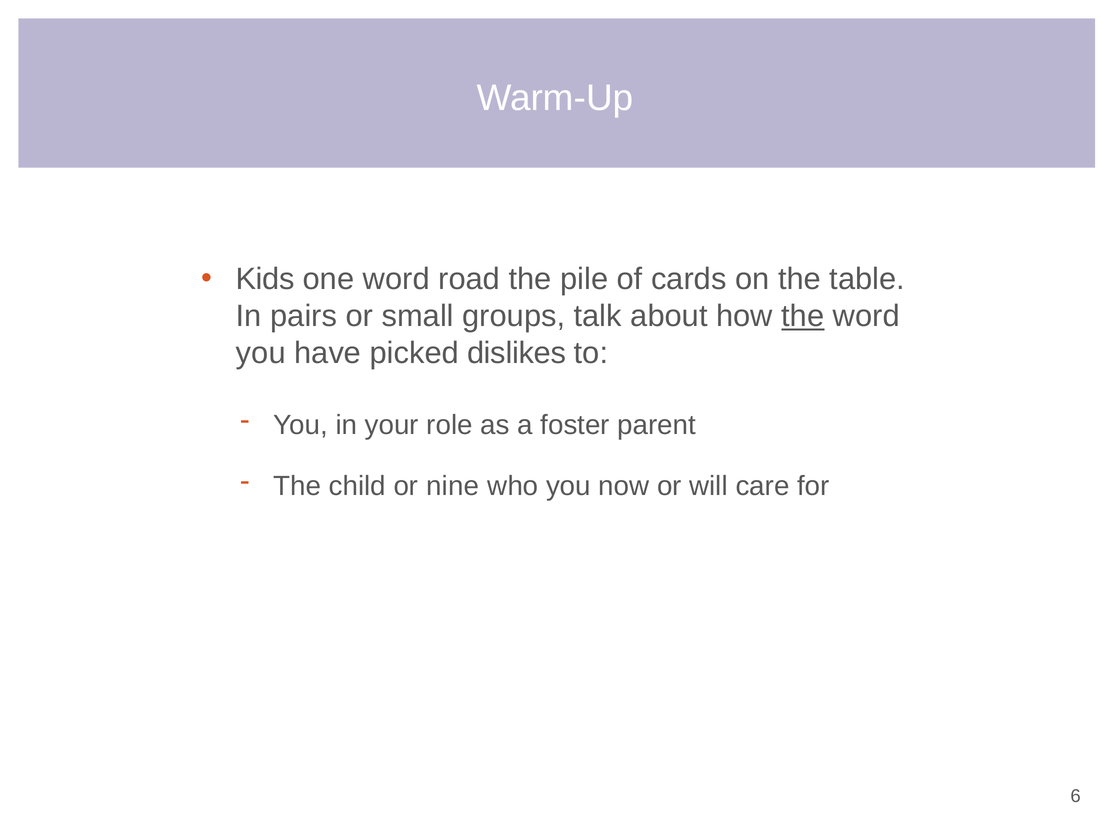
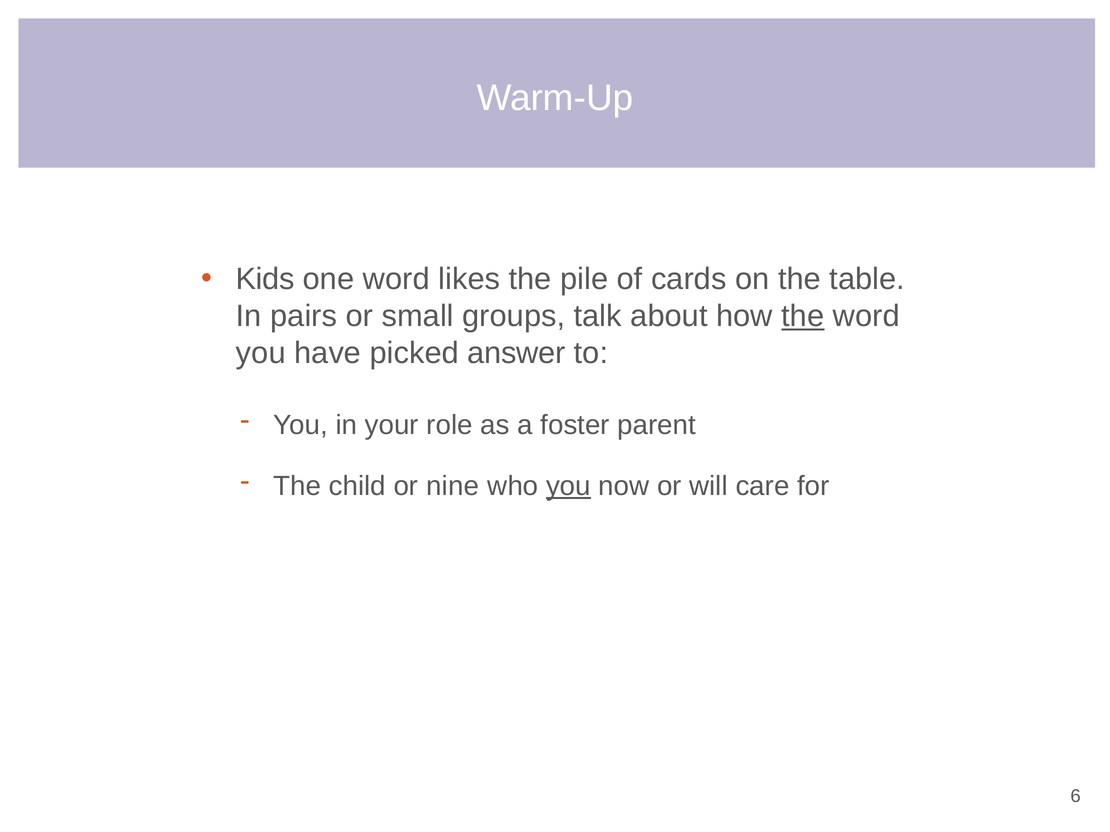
road: road -> likes
dislikes: dislikes -> answer
you at (568, 486) underline: none -> present
